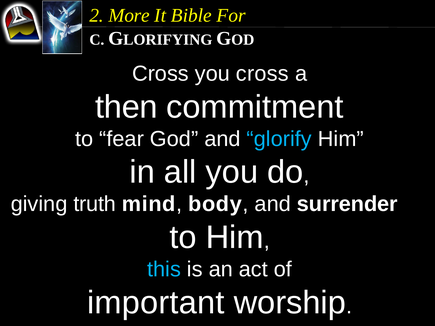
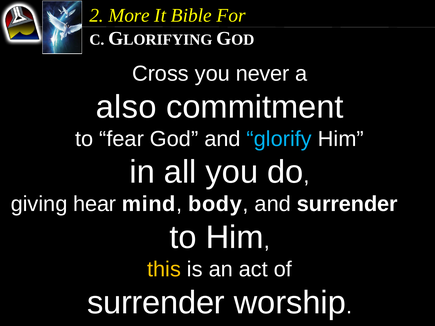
you cross: cross -> never
then: then -> also
truth: truth -> hear
this colour: light blue -> yellow
important at (156, 303): important -> surrender
